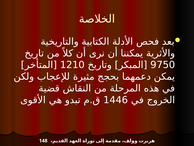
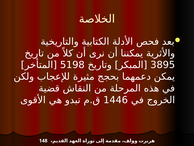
1210: 1210 -> 5198
9750: 9750 -> 3895
